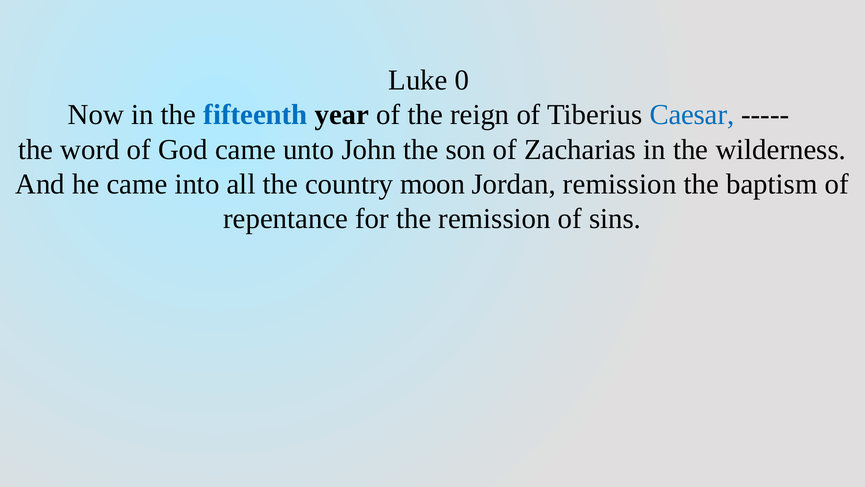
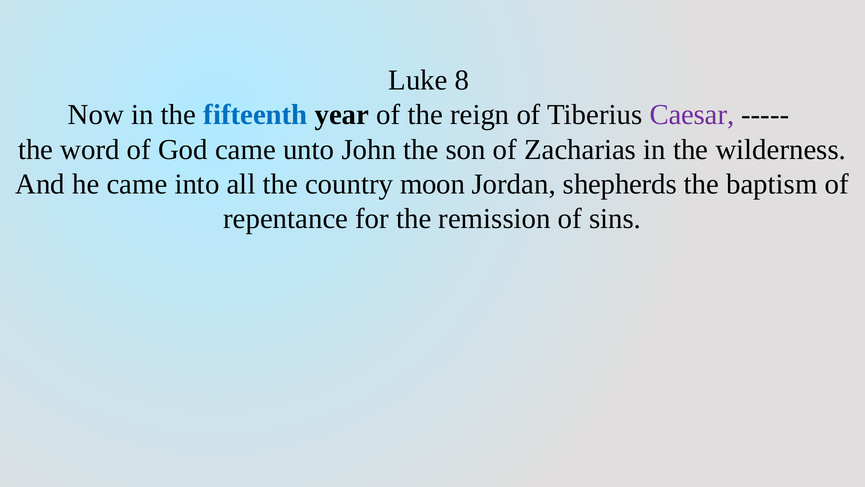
0: 0 -> 8
Caesar colour: blue -> purple
Jordan remission: remission -> shepherds
